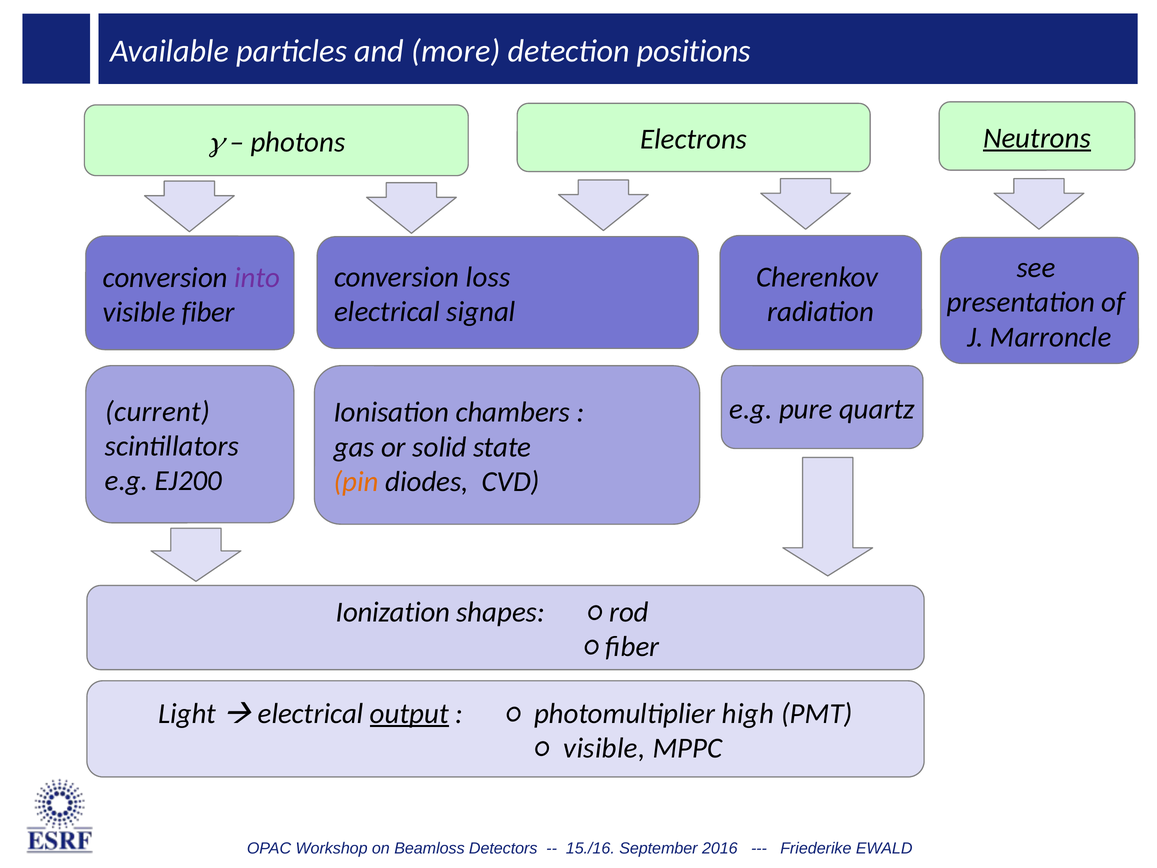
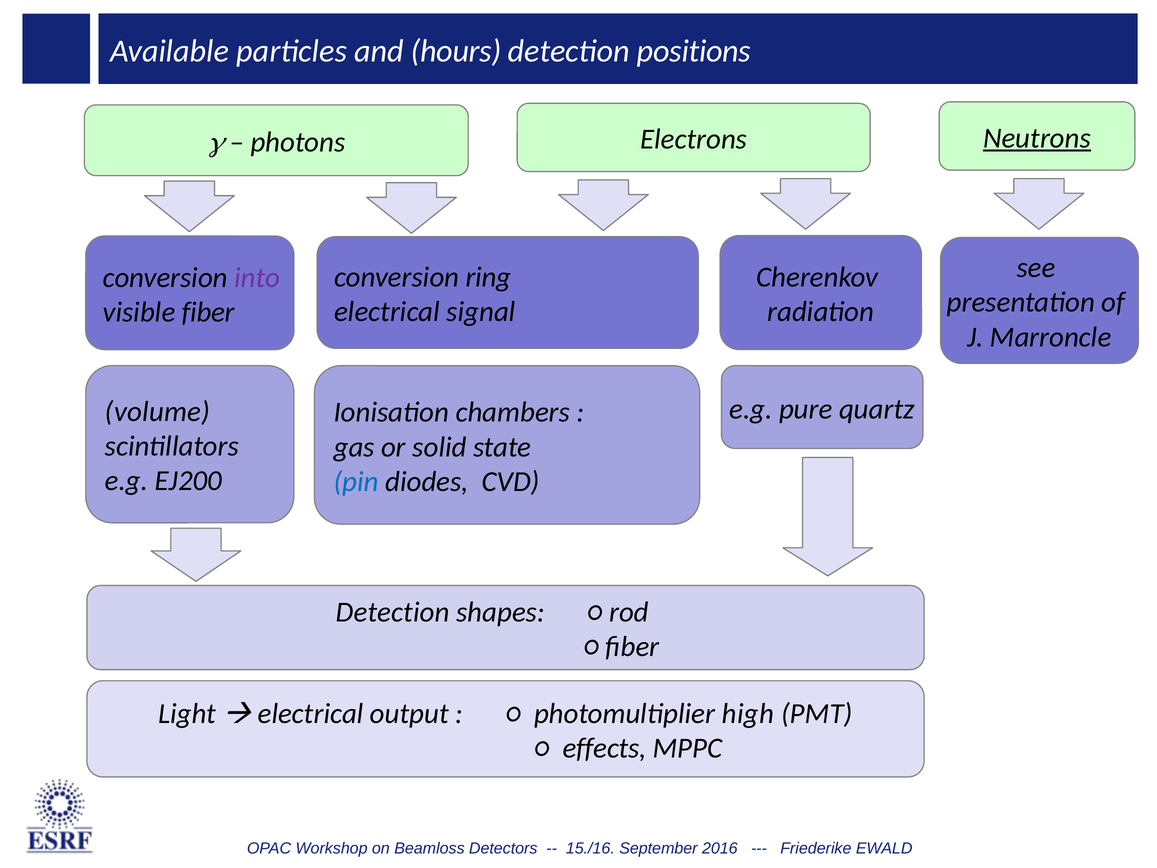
more: more -> hours
loss: loss -> ring
current: current -> volume
pin colour: orange -> blue
Ionization at (393, 612): Ionization -> Detection
output underline: present -> none
visible at (604, 748): visible -> effects
